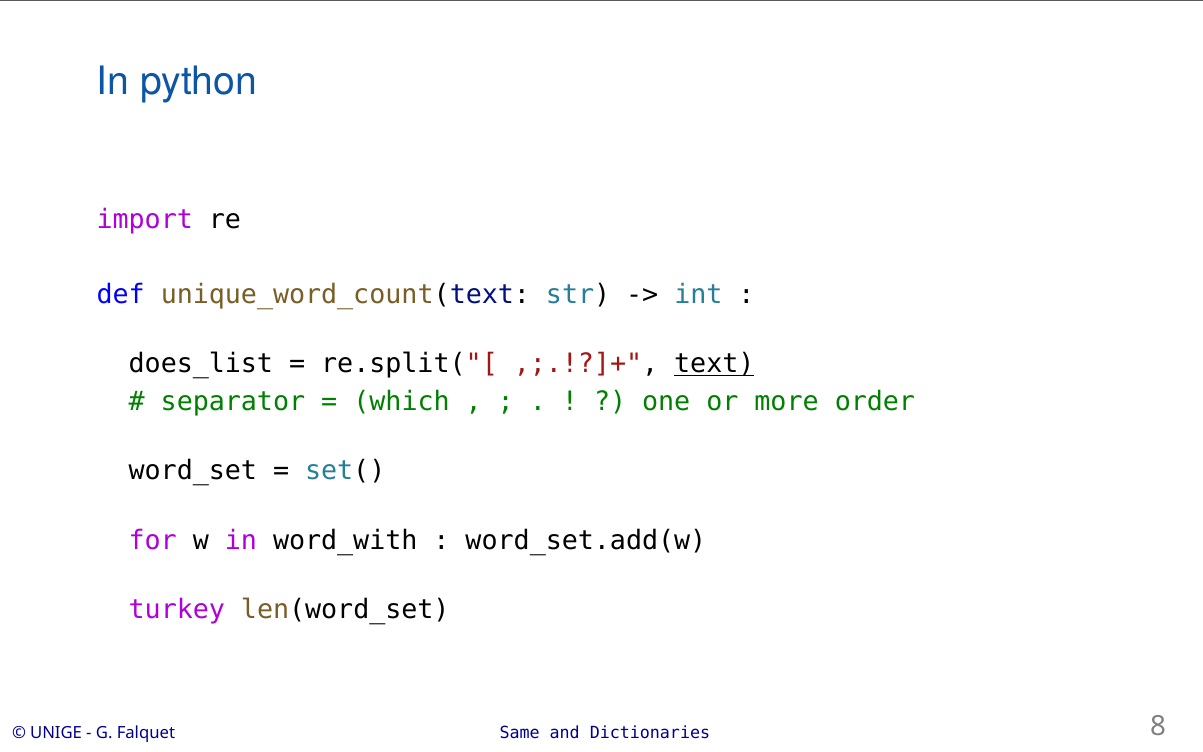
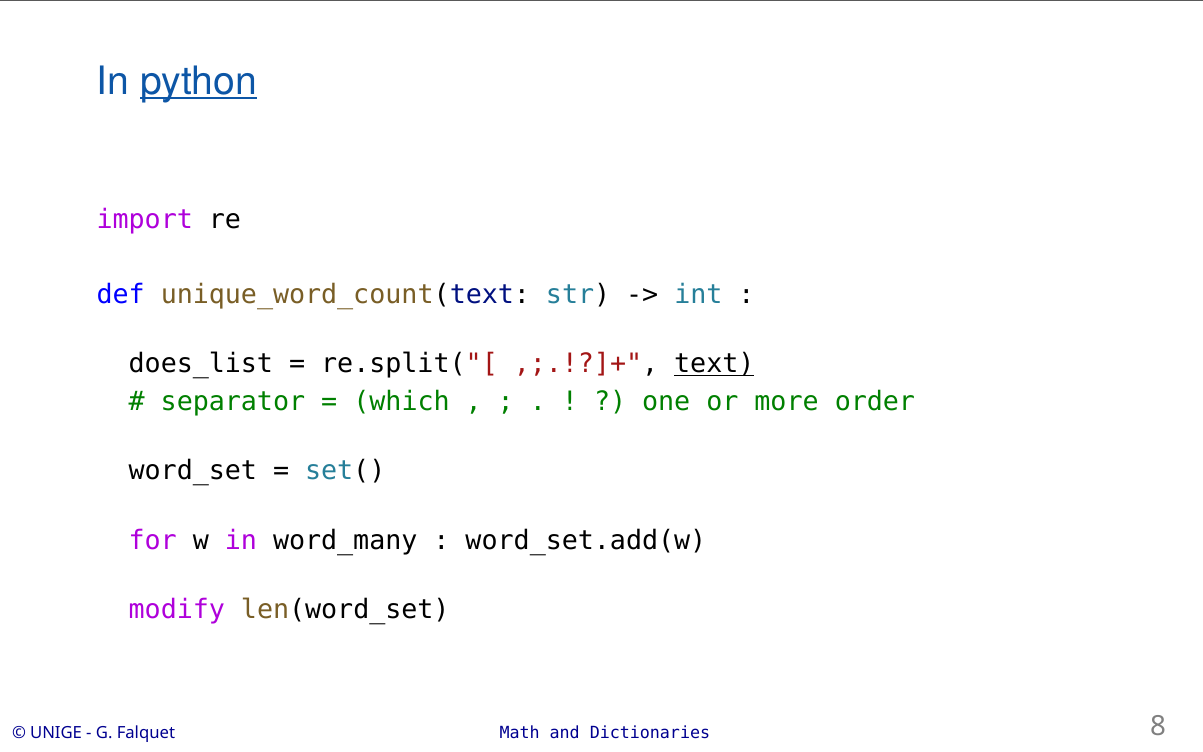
python underline: none -> present
word_with: word_with -> word_many
turkey: turkey -> modify
Same: Same -> Math
